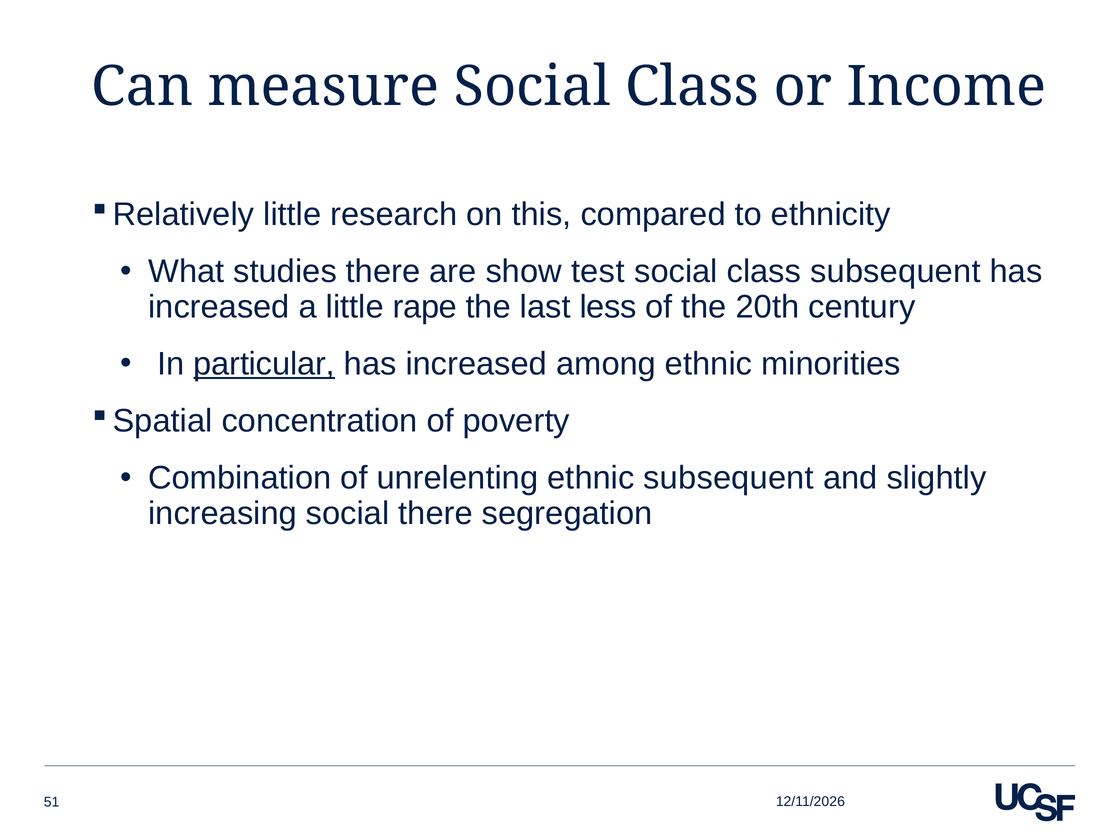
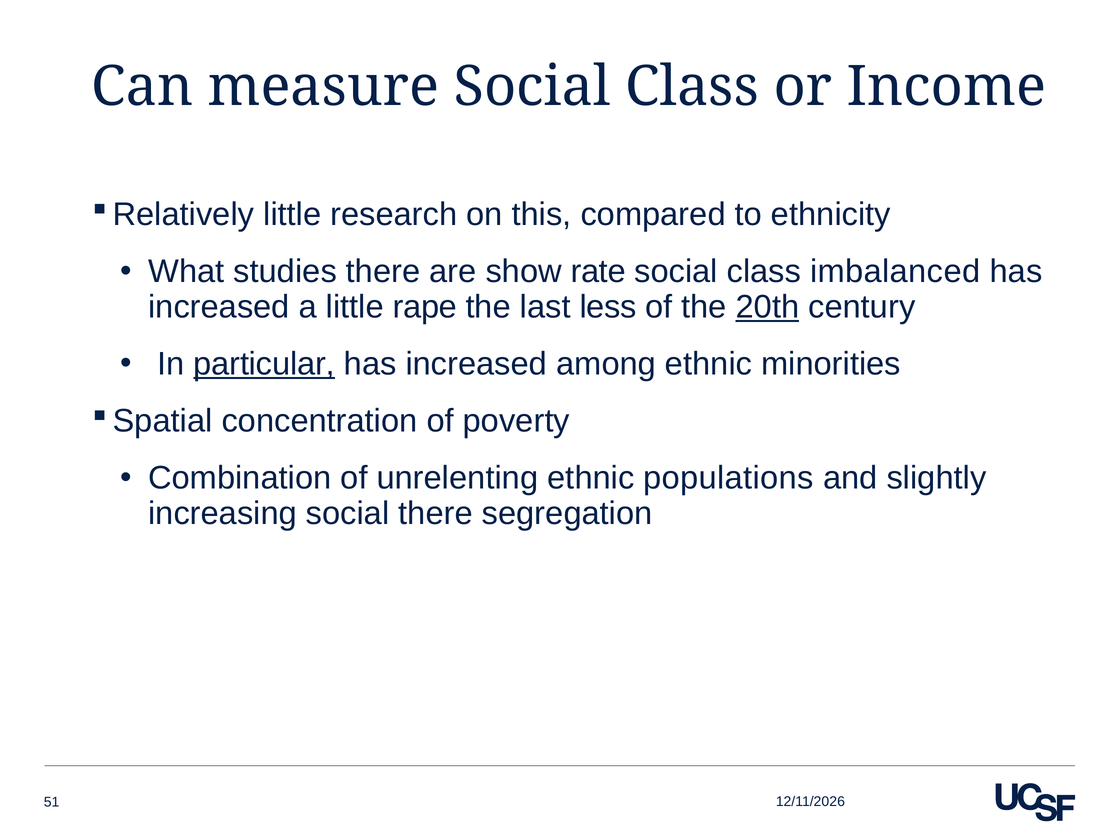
test: test -> rate
class subsequent: subsequent -> imbalanced
20th underline: none -> present
ethnic subsequent: subsequent -> populations
